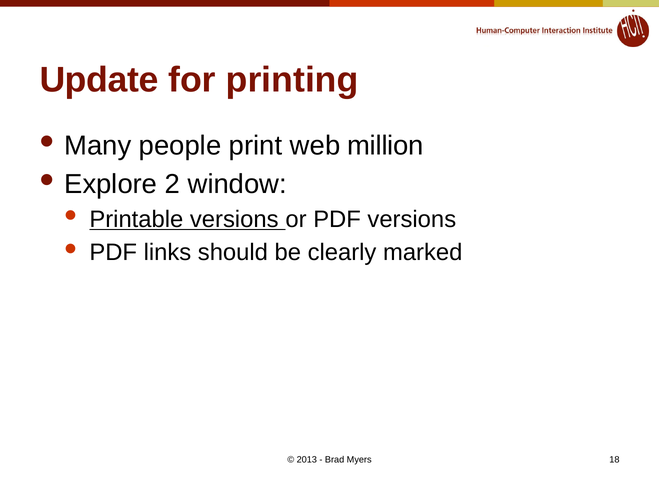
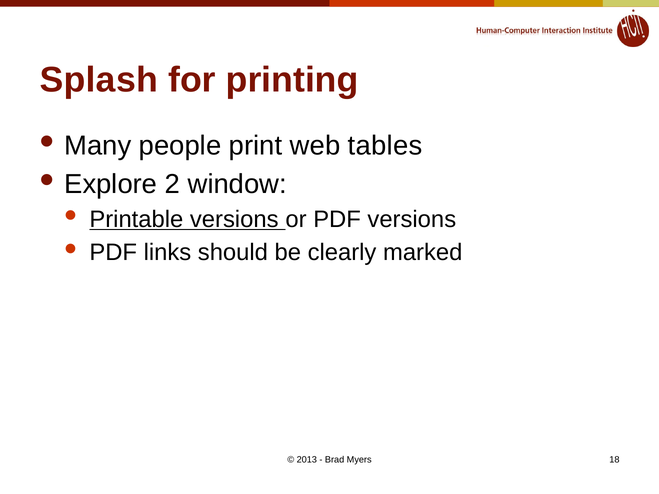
Update: Update -> Splash
million: million -> tables
